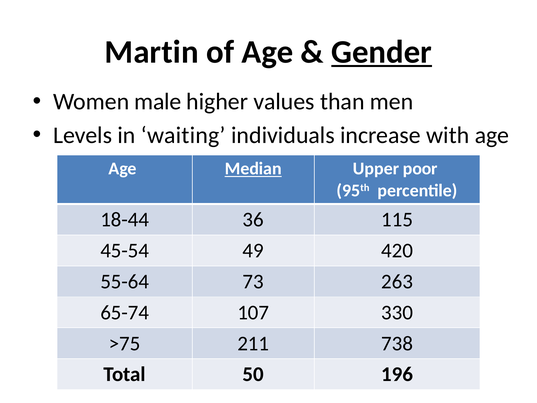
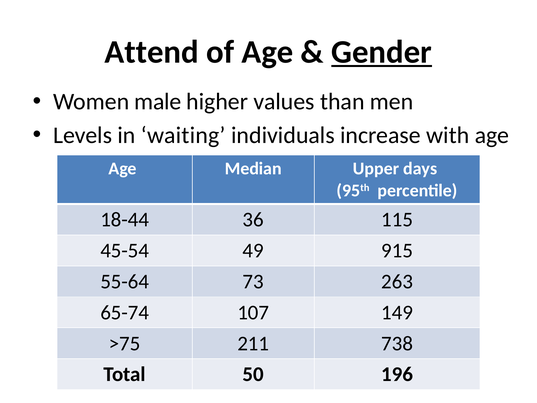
Martin: Martin -> Attend
Median underline: present -> none
poor: poor -> days
420: 420 -> 915
330: 330 -> 149
